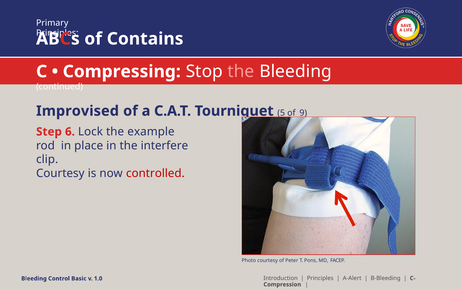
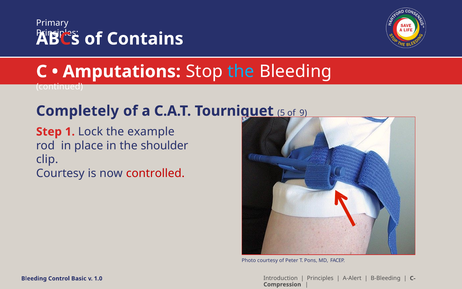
Compressing: Compressing -> Amputations
the at (241, 71) colour: pink -> light blue
Improvised: Improvised -> Completely
6: 6 -> 1
interfere: interfere -> shoulder
